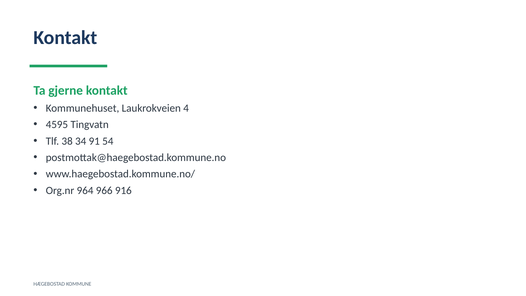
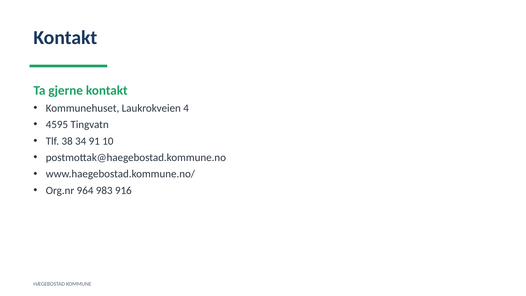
54: 54 -> 10
966: 966 -> 983
